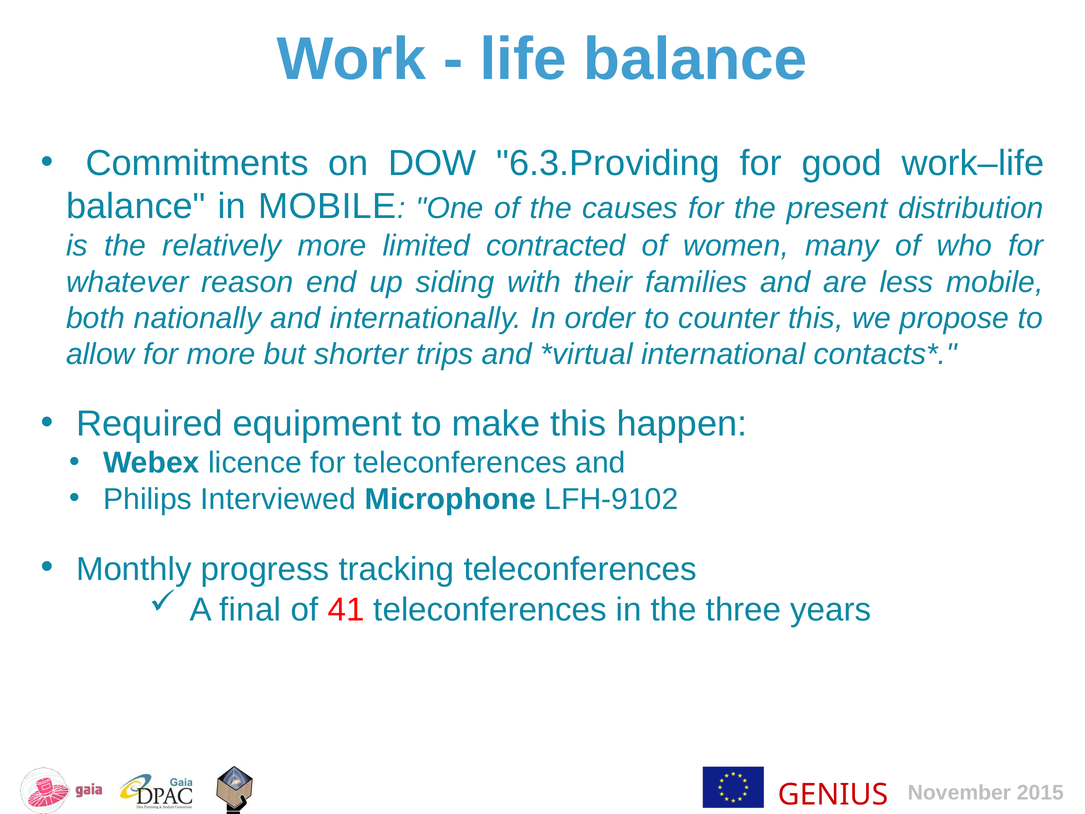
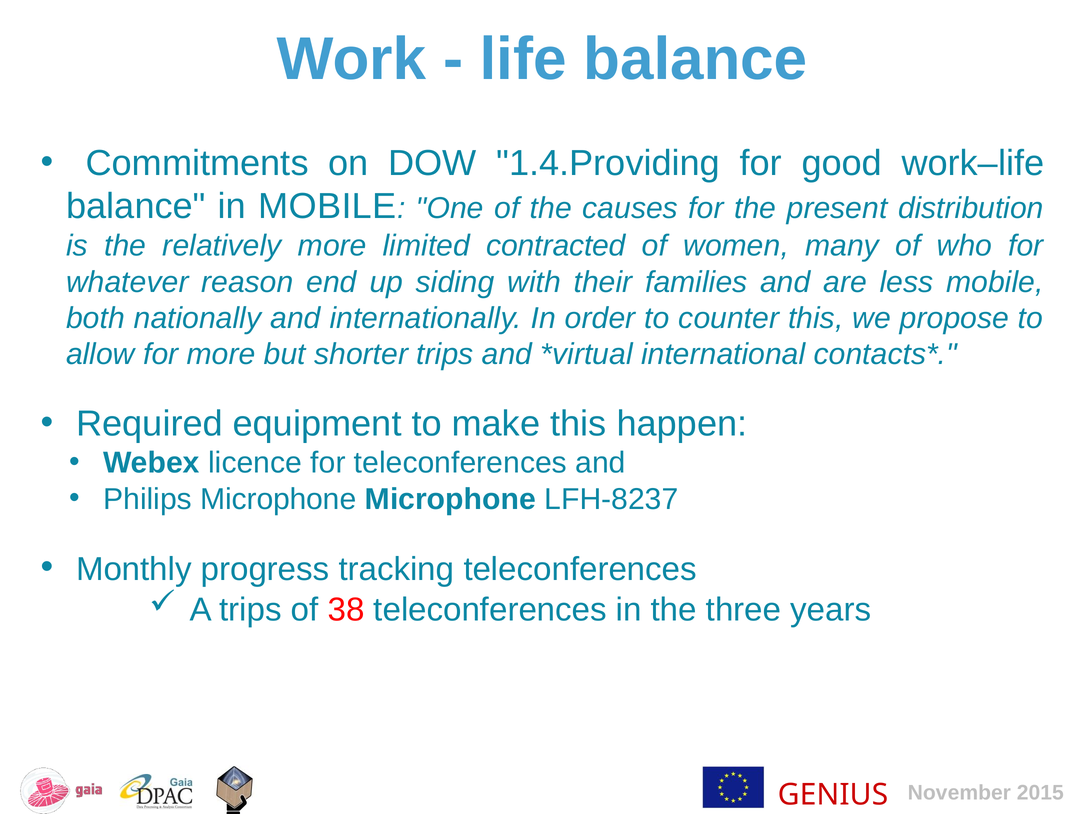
6.3.Providing: 6.3.Providing -> 1.4.Providing
Philips Interviewed: Interviewed -> Microphone
LFH-9102: LFH-9102 -> LFH-8237
A final: final -> trips
41: 41 -> 38
